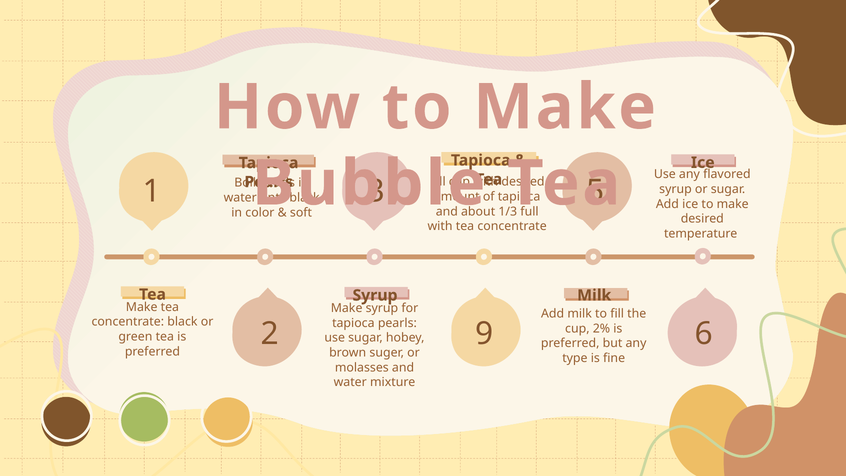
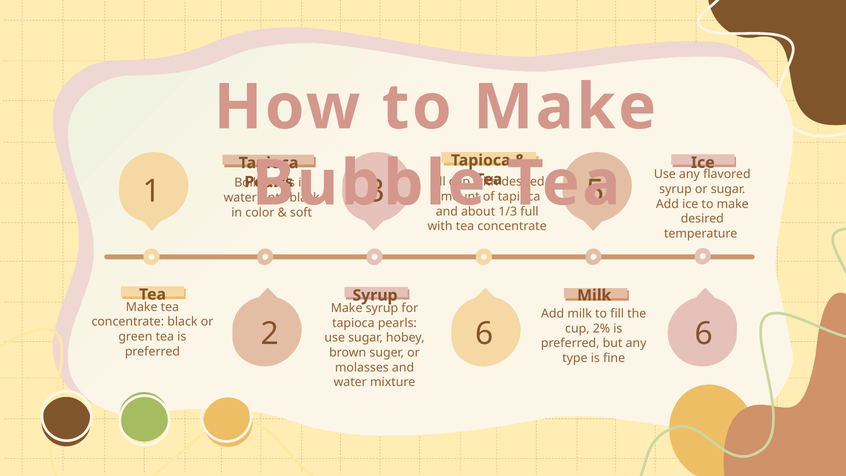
2 9: 9 -> 6
